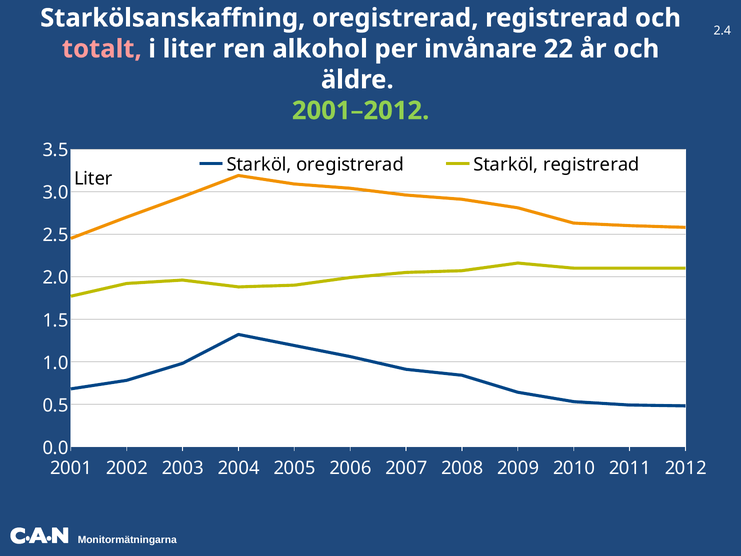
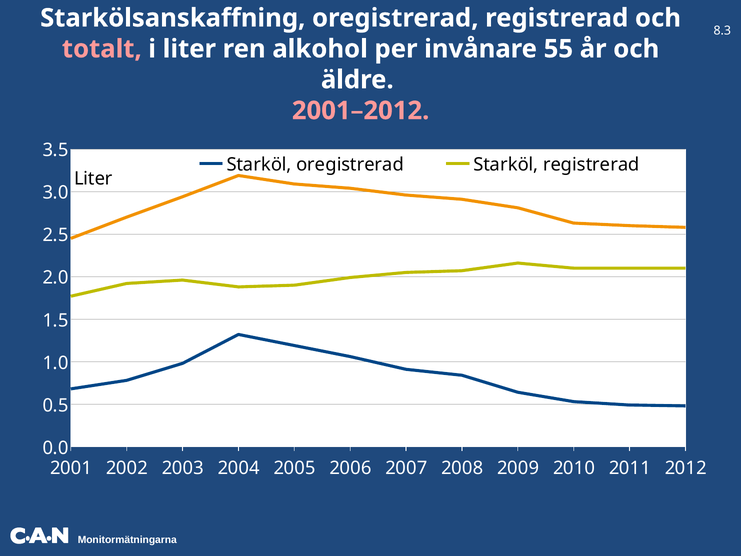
2.4: 2.4 -> 8.3
22: 22 -> 55
2001–2012 colour: light green -> pink
